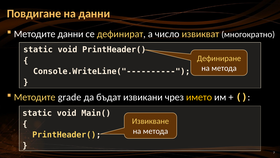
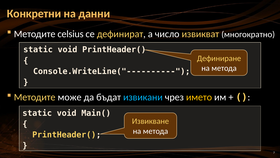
Повдигане: Повдигане -> Конкретни
Методите данни: данни -> celsius
grade: grade -> може
извикани colour: white -> light blue
